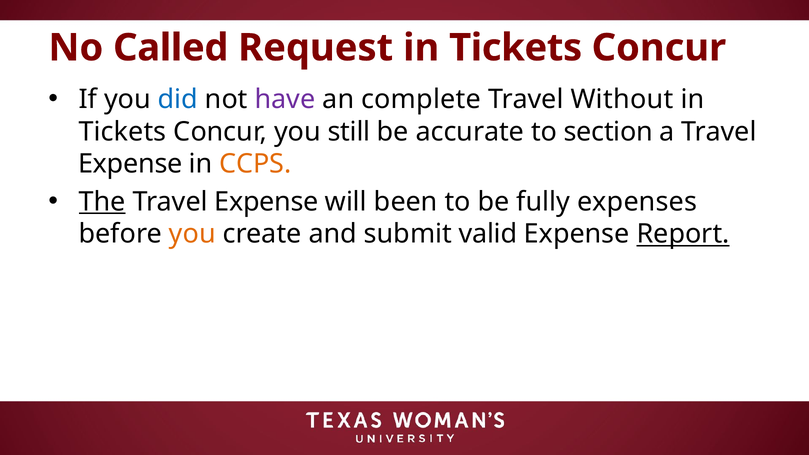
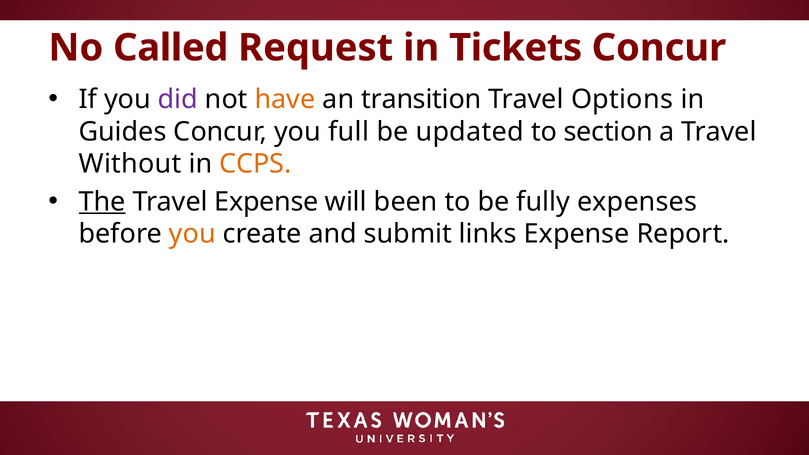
did colour: blue -> purple
have colour: purple -> orange
complete: complete -> transition
Without: Without -> Options
Tickets at (123, 132): Tickets -> Guides
still: still -> full
accurate: accurate -> updated
Expense at (130, 164): Expense -> Without
valid: valid -> links
Report underline: present -> none
